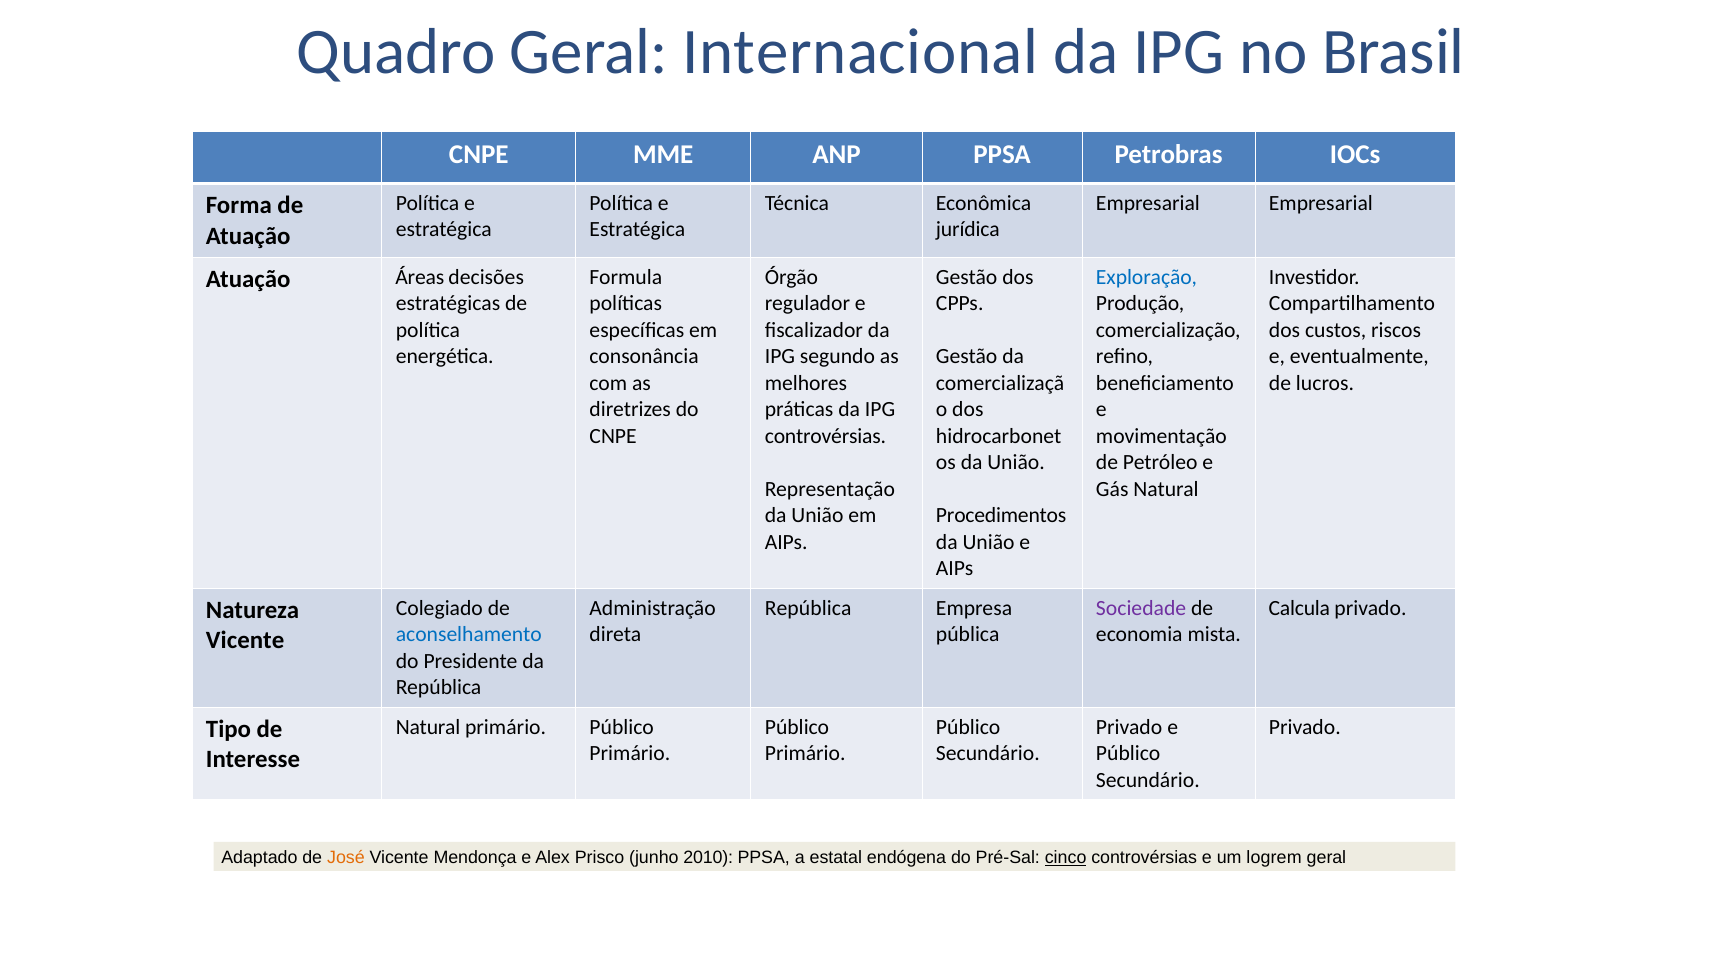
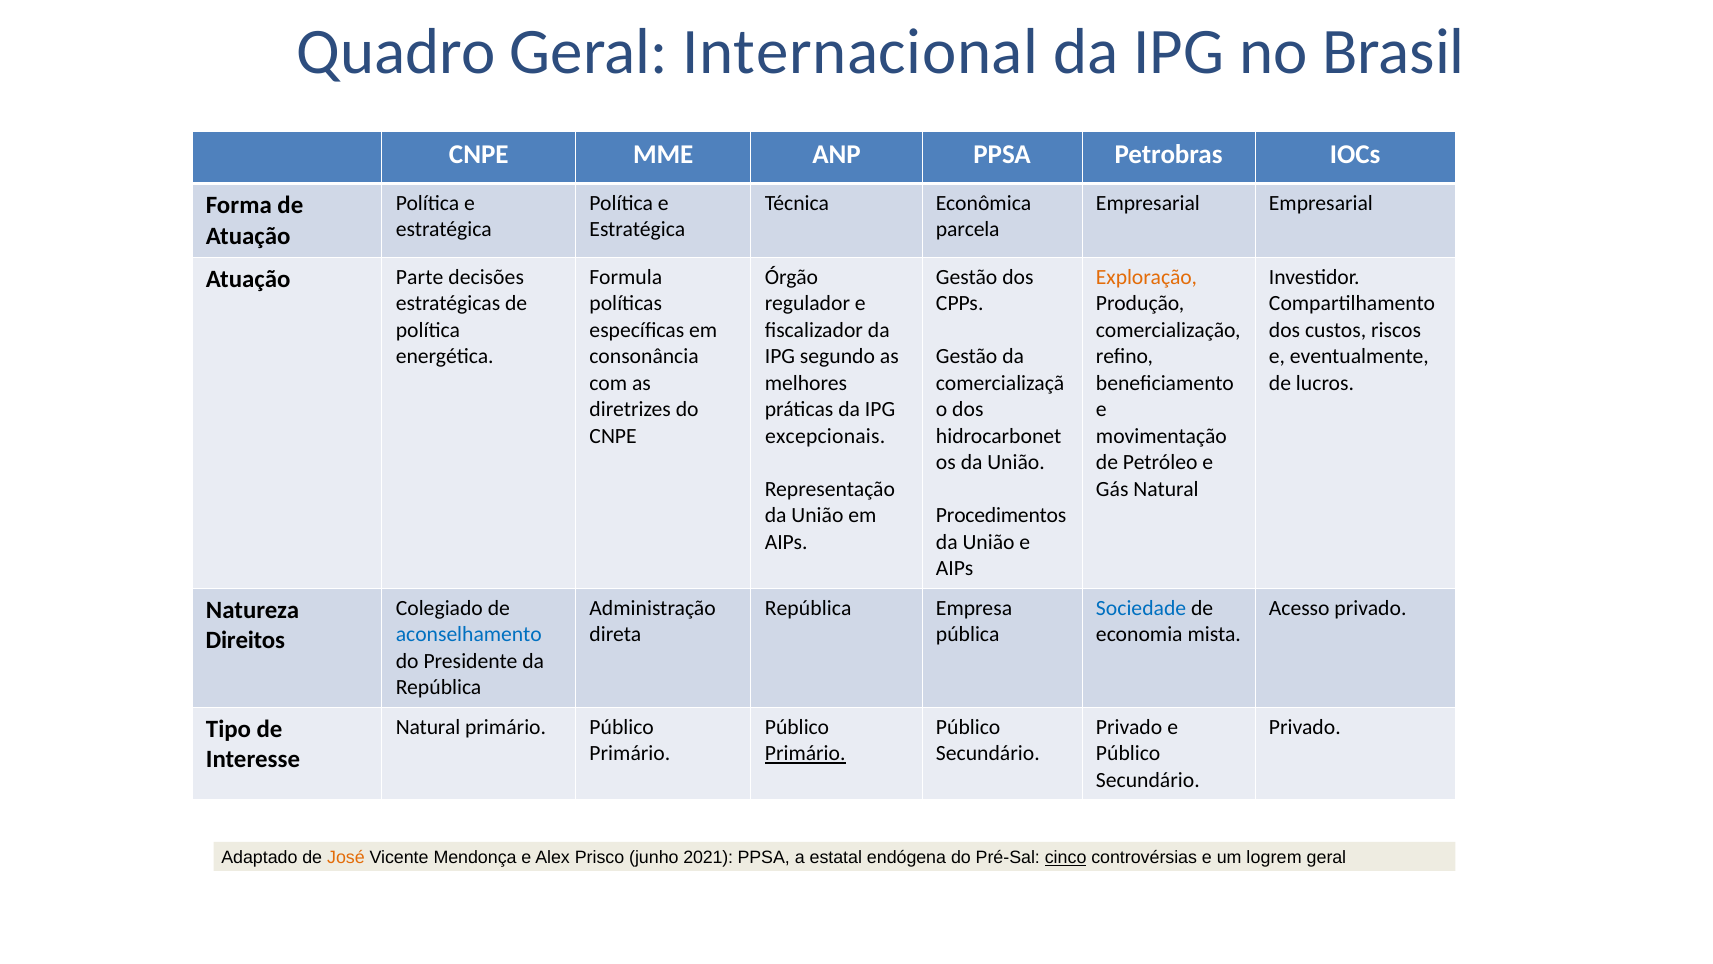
jurídica: jurídica -> parcela
Exploração colour: blue -> orange
Áreas: Áreas -> Parte
controvérsias at (825, 436): controvérsias -> excepcionais
Sociedade colour: purple -> blue
Calcula: Calcula -> Acesso
Vicente at (245, 641): Vicente -> Direitos
Primário at (805, 753) underline: none -> present
2010: 2010 -> 2021
